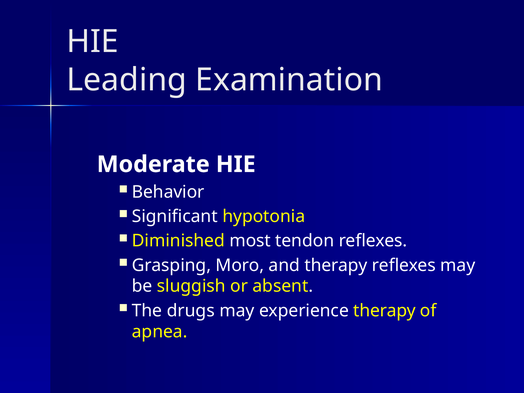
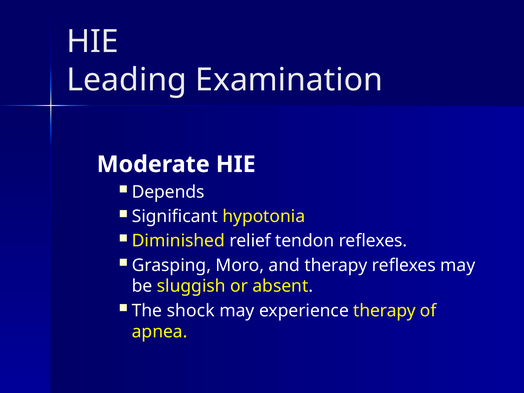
Behavior: Behavior -> Depends
most: most -> relief
drugs: drugs -> shock
